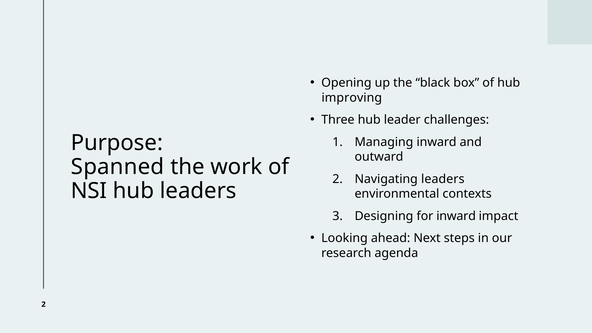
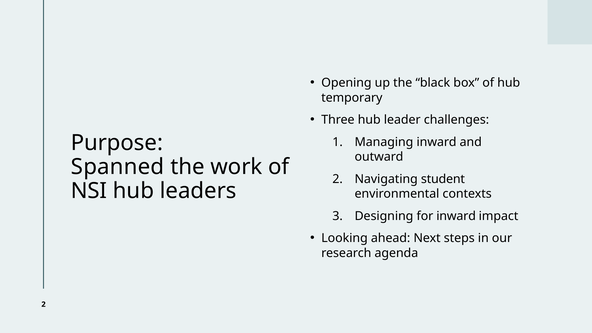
improving: improving -> temporary
Navigating leaders: leaders -> student
